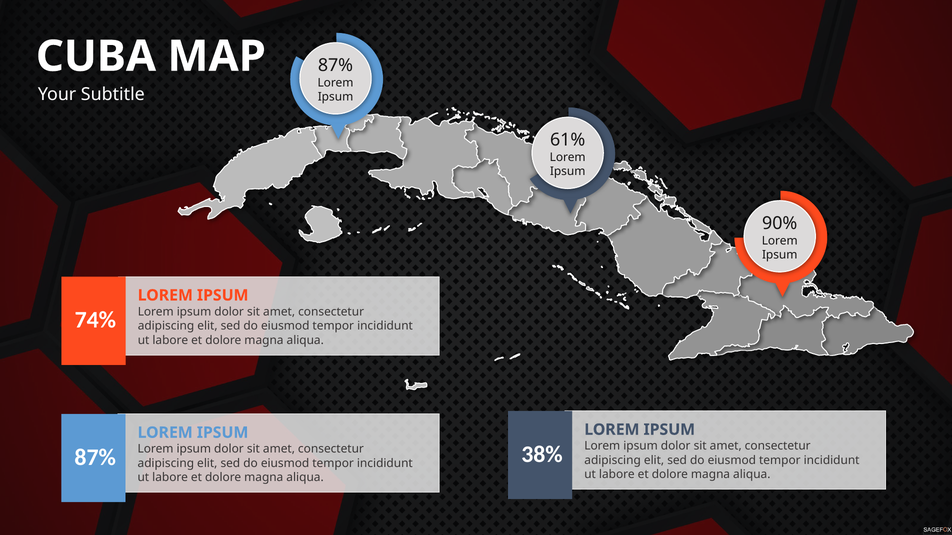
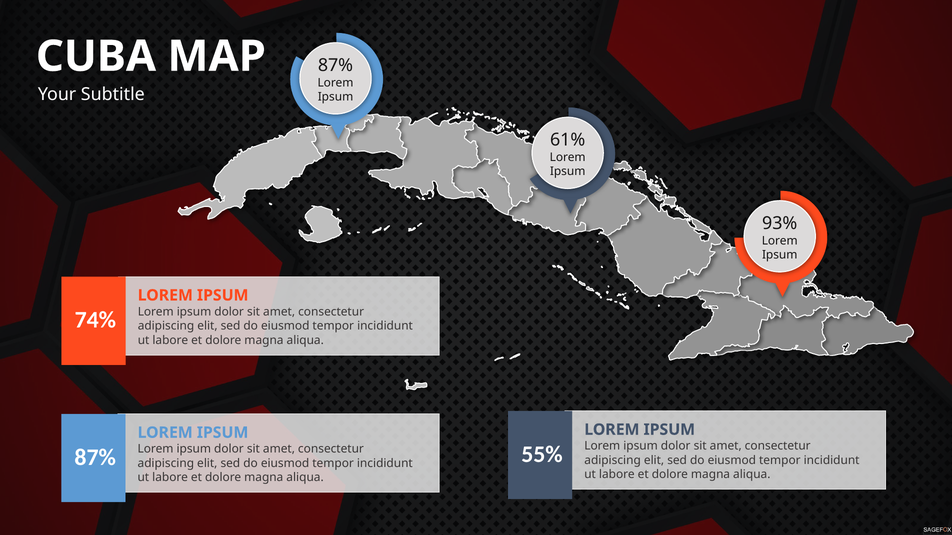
90%: 90% -> 93%
38%: 38% -> 55%
